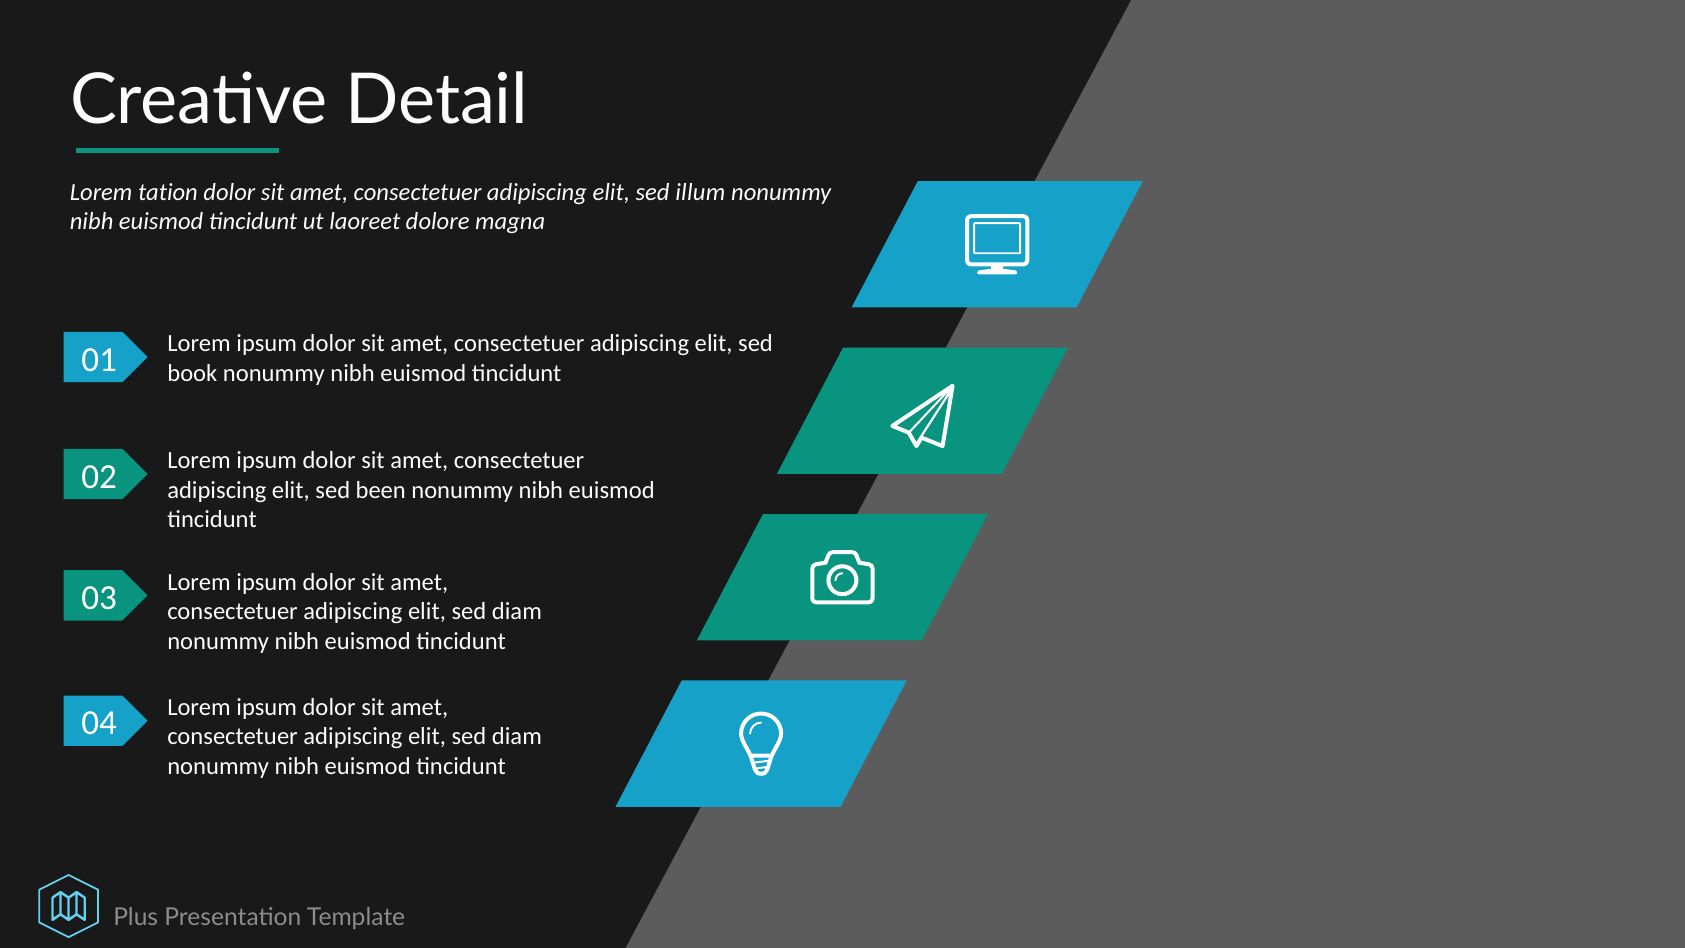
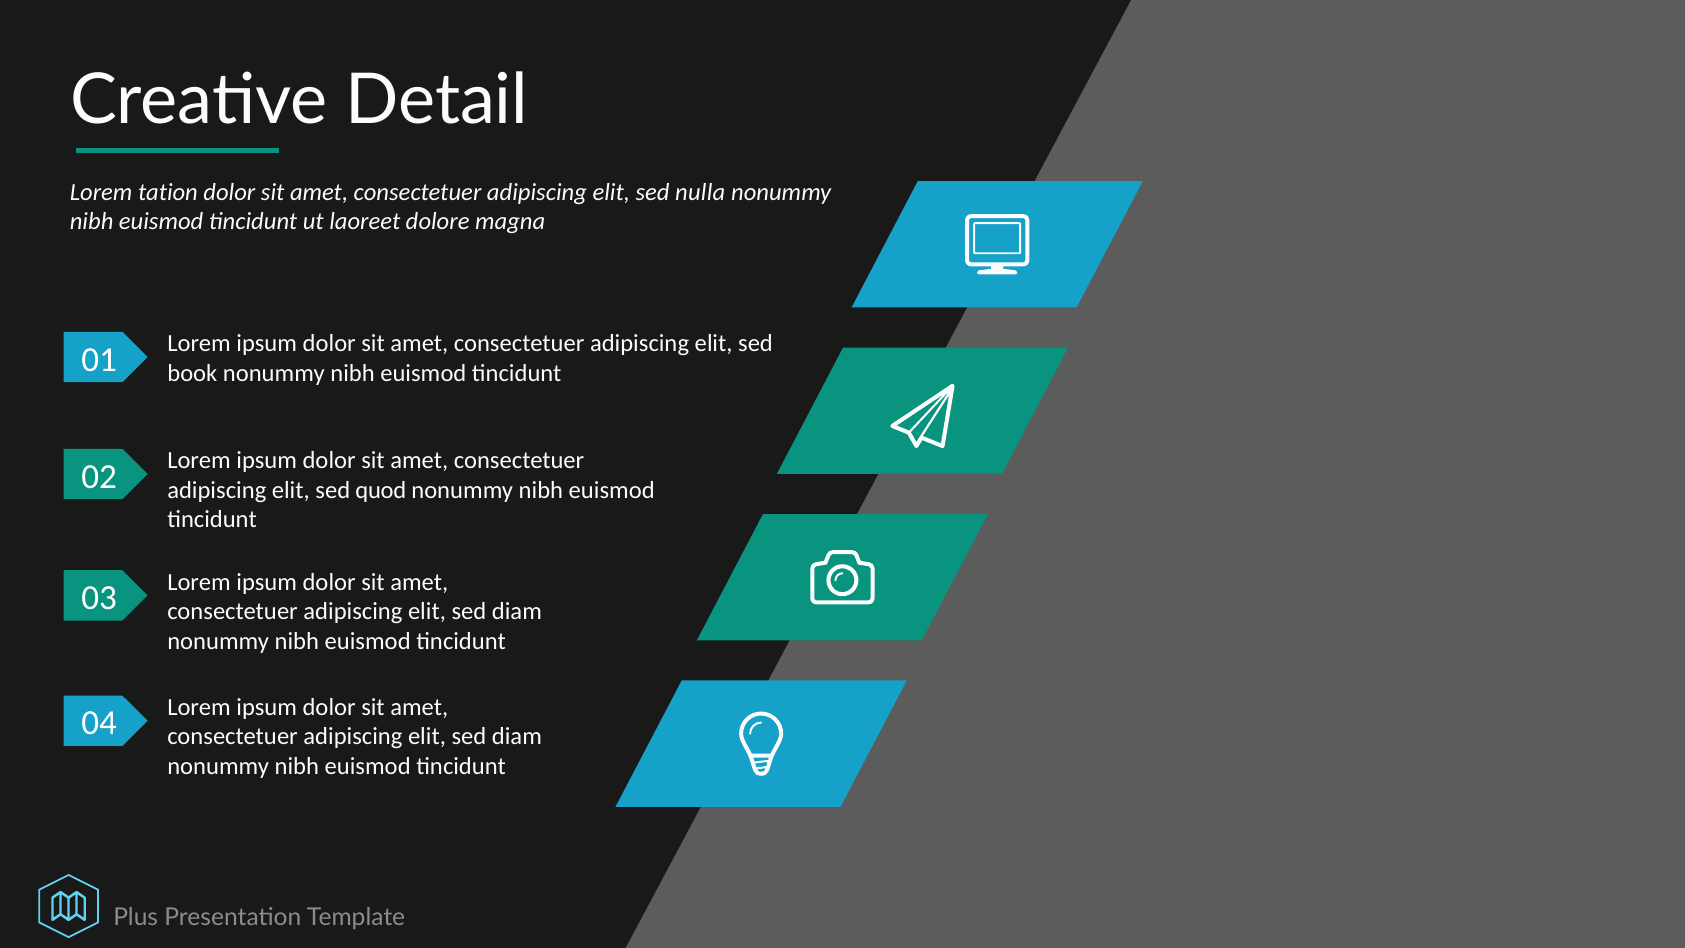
illum: illum -> nulla
been: been -> quod
